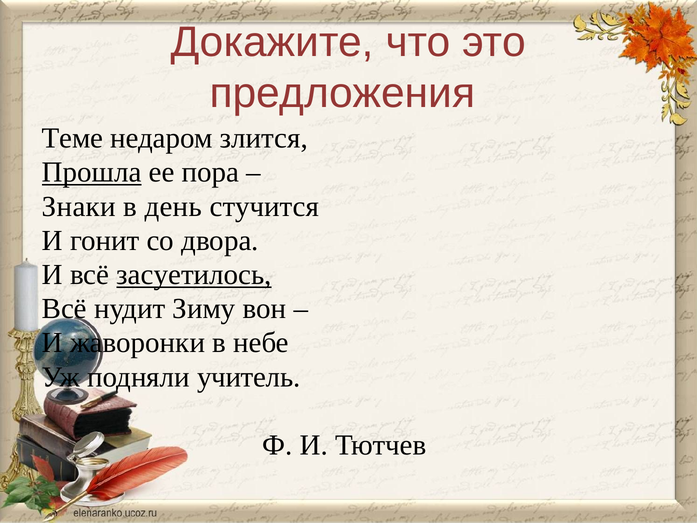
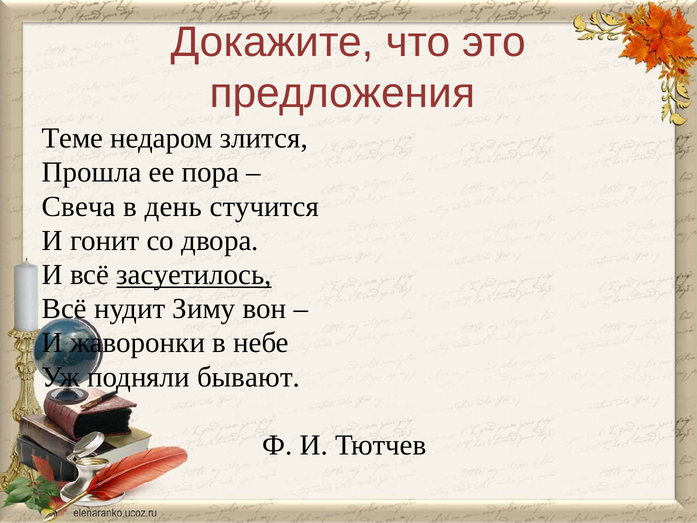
Прошла underline: present -> none
Знаки: Знаки -> Свеча
учитель: учитель -> бывают
